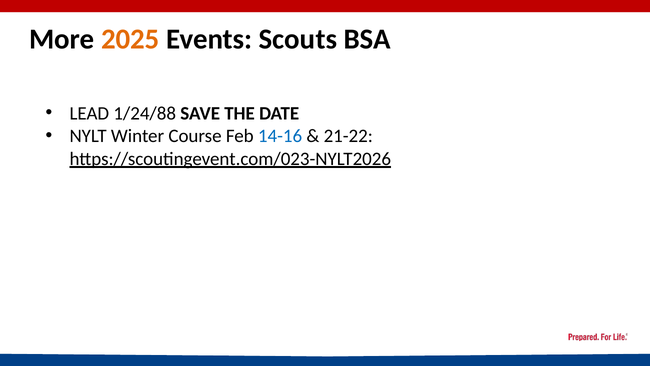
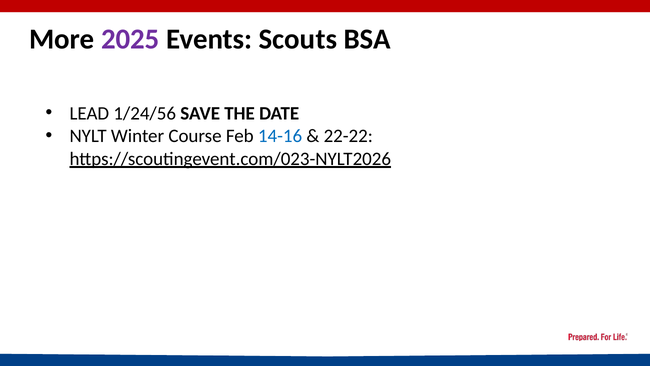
2025 colour: orange -> purple
1/24/88: 1/24/88 -> 1/24/56
21-22: 21-22 -> 22-22
